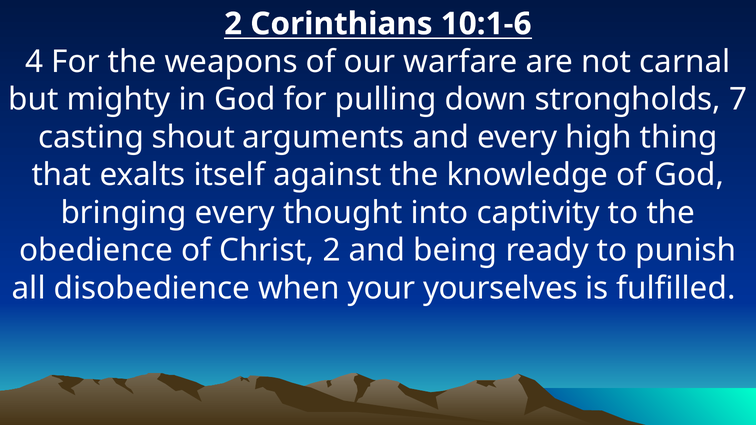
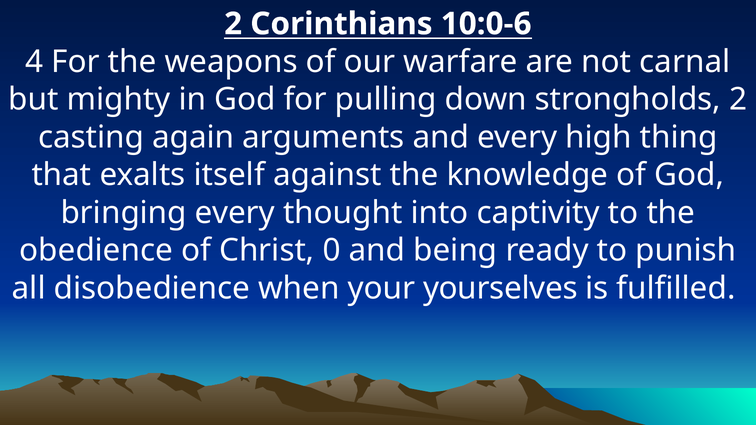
10:1-6: 10:1-6 -> 10:0-6
strongholds 7: 7 -> 2
shout: shout -> again
Christ 2: 2 -> 0
